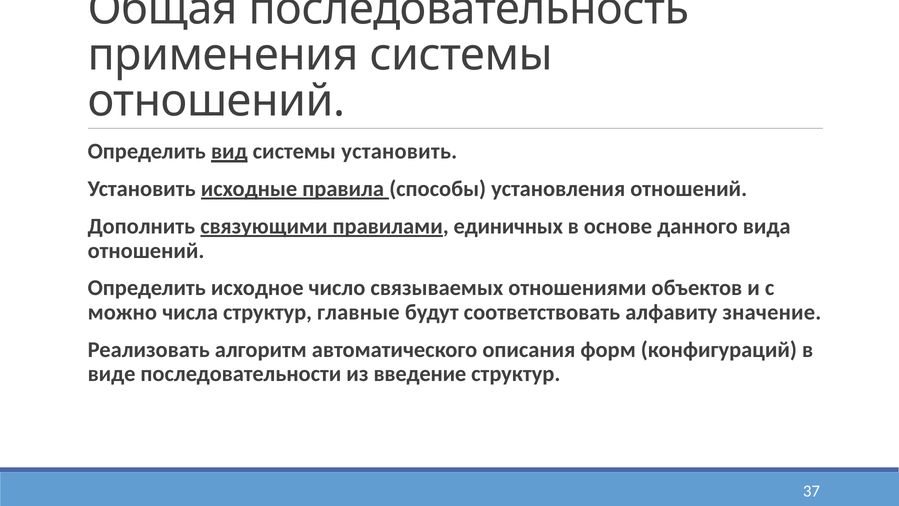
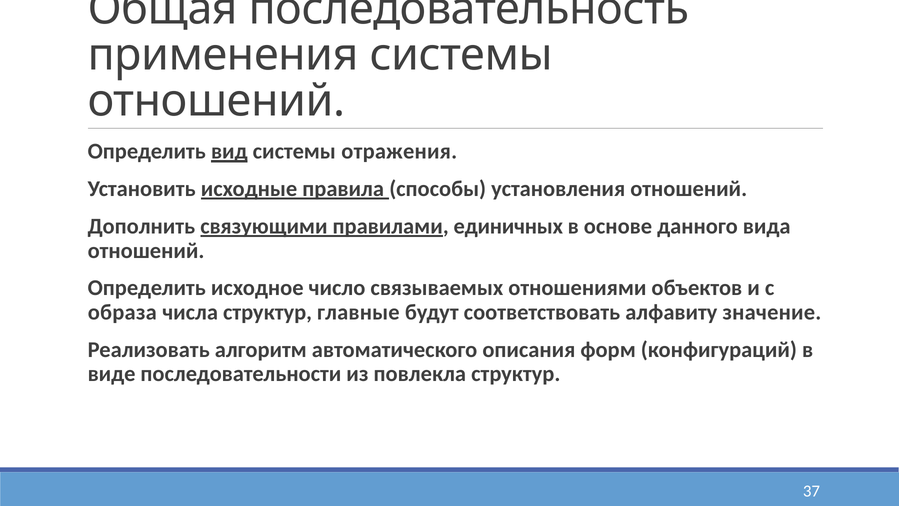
системы установить: установить -> отражения
можно: можно -> образа
введение: введение -> повлекла
